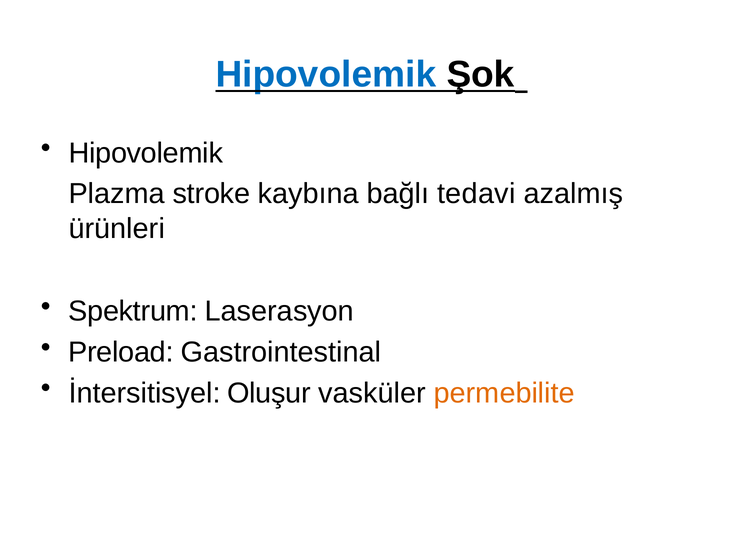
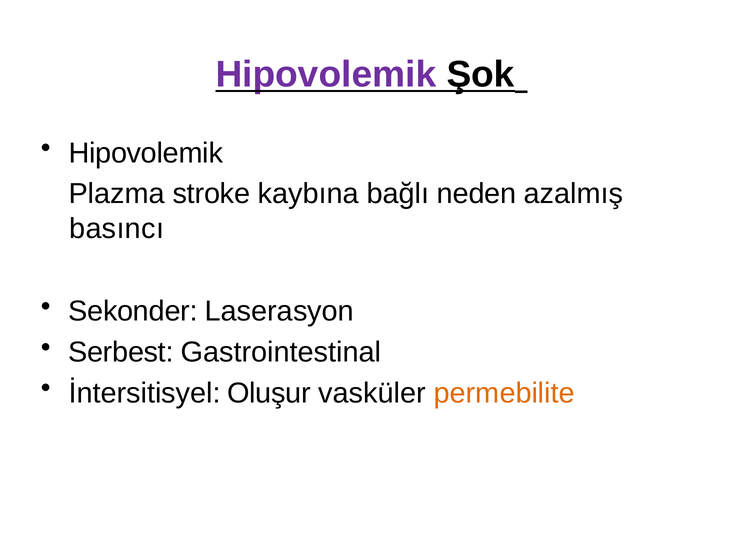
Hipovolemik at (326, 75) colour: blue -> purple
tedavi: tedavi -> neden
ürünleri: ürünleri -> basıncı
Spektrum: Spektrum -> Sekonder
Preload: Preload -> Serbest
